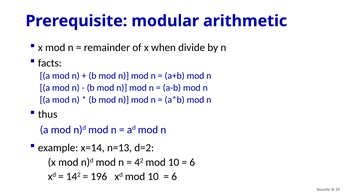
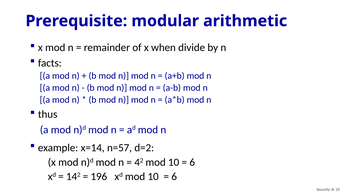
n=13: n=13 -> n=57
